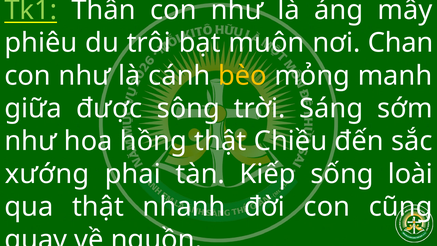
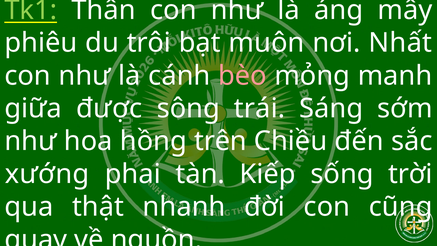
Chan: Chan -> Nhất
bèo colour: yellow -> pink
trời: trời -> trái
hồng thật: thật -> trên
loài: loài -> trời
